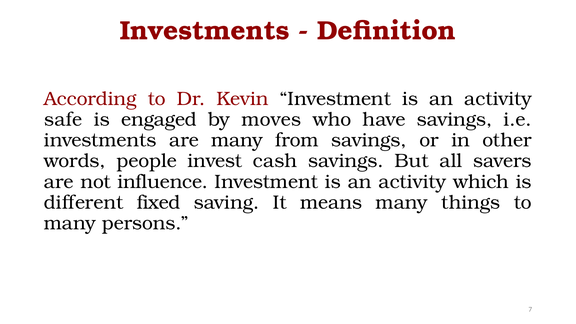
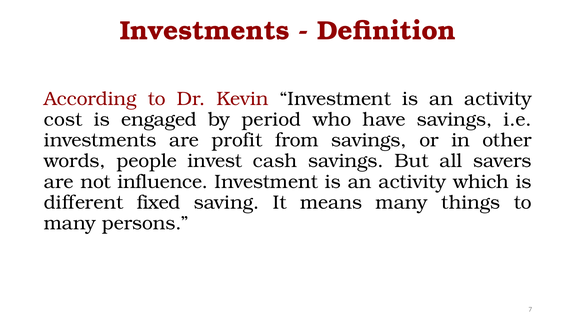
safe: safe -> cost
moves: moves -> period
are many: many -> profit
